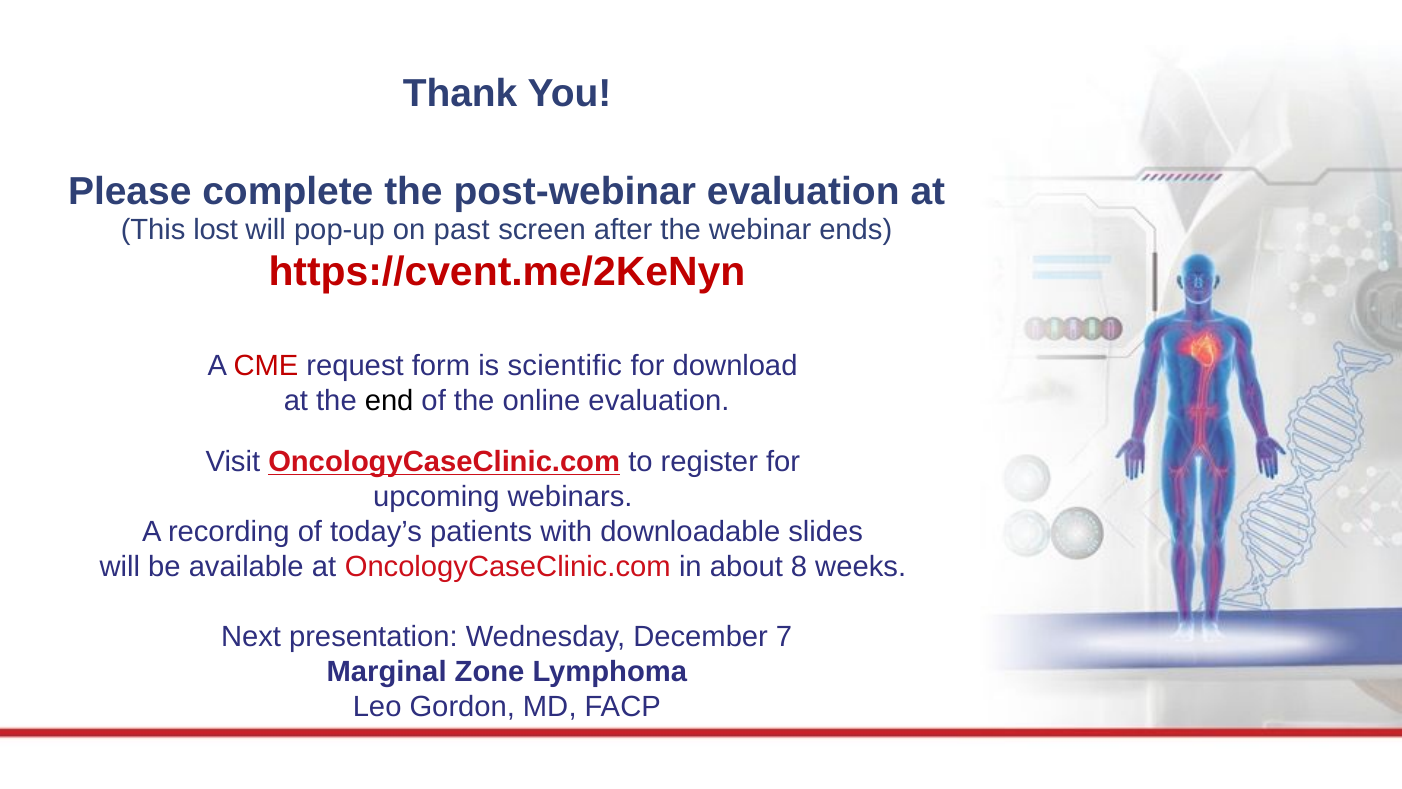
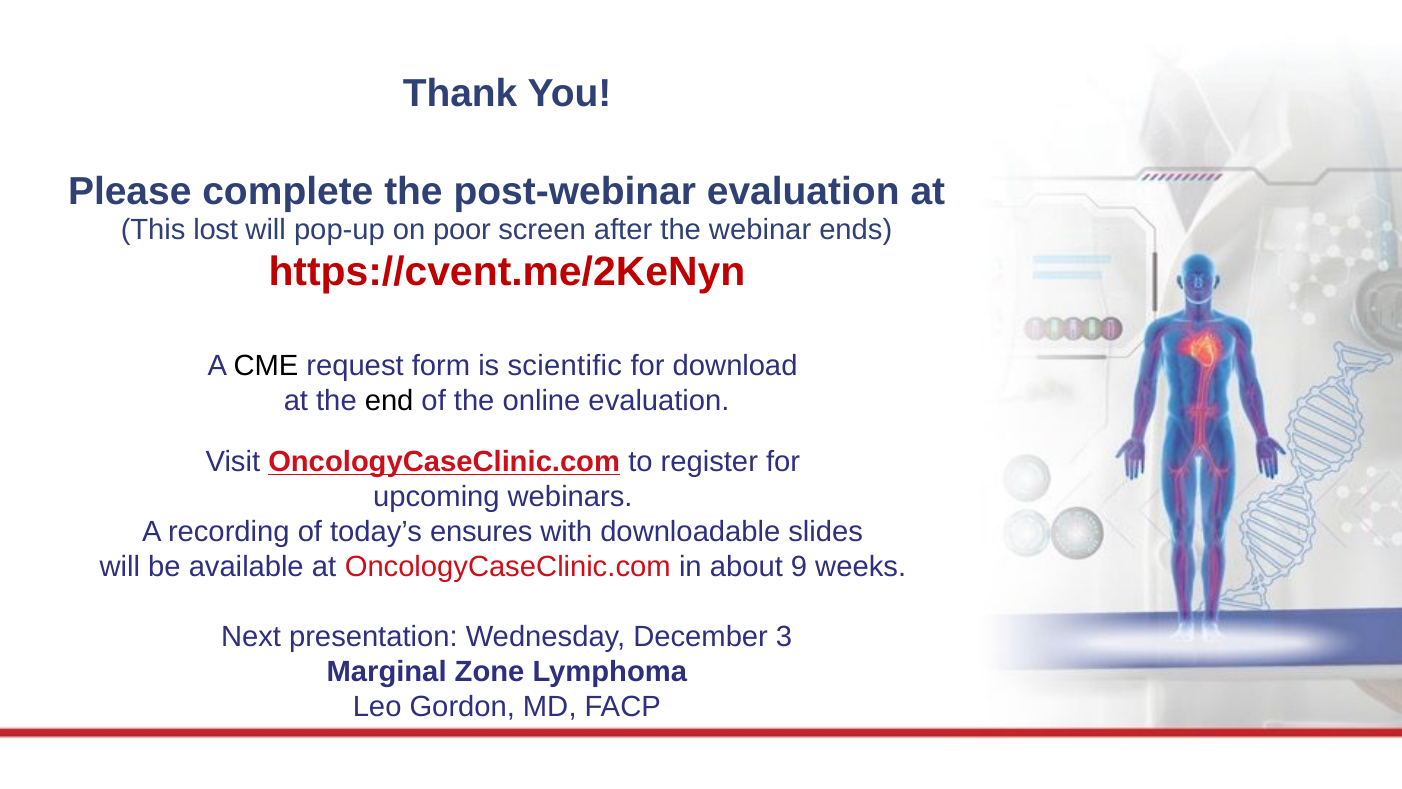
past: past -> poor
CME colour: red -> black
patients: patients -> ensures
8: 8 -> 9
7: 7 -> 3
